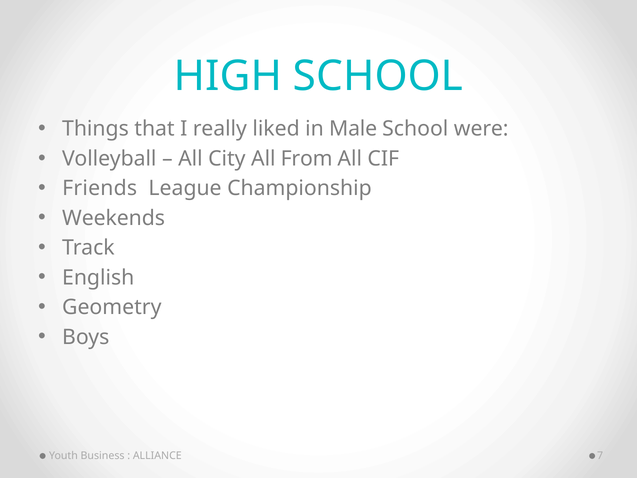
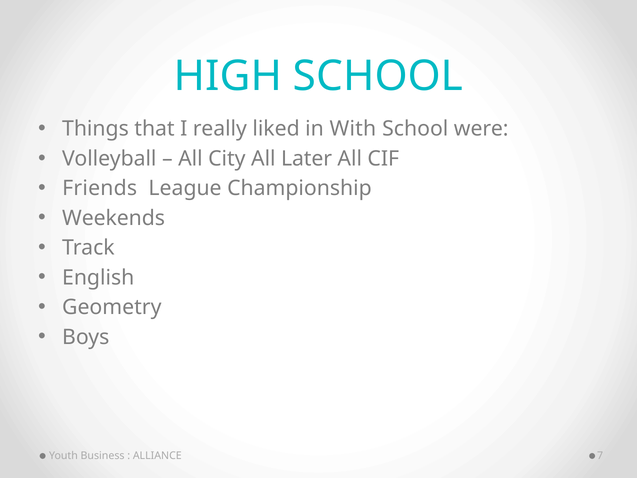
Male: Male -> With
From: From -> Later
